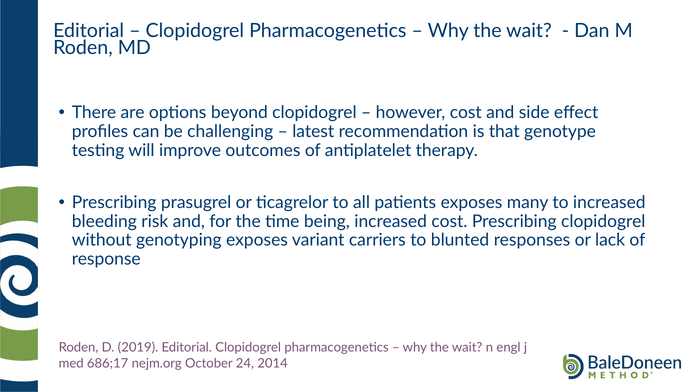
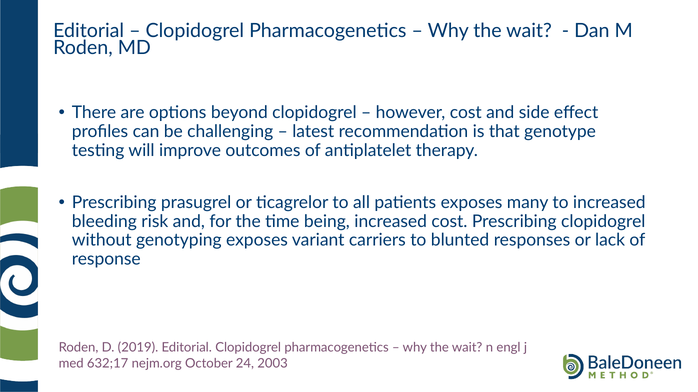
686;17: 686;17 -> 632;17
2014: 2014 -> 2003
